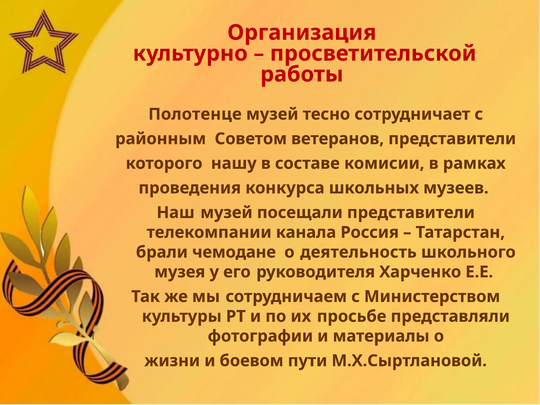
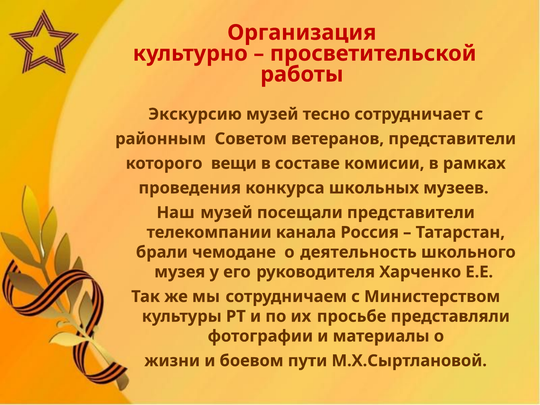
Полотенце: Полотенце -> Экскурсию
нашу: нашу -> вещи
